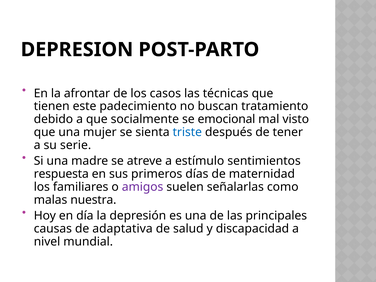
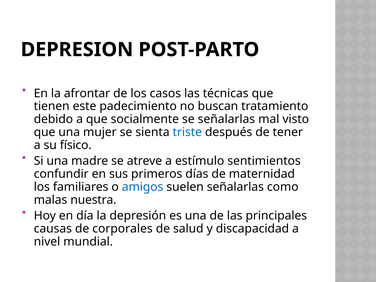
se emocional: emocional -> señalarlas
serie: serie -> físico
respuesta: respuesta -> confundir
amigos colour: purple -> blue
adaptativa: adaptativa -> corporales
